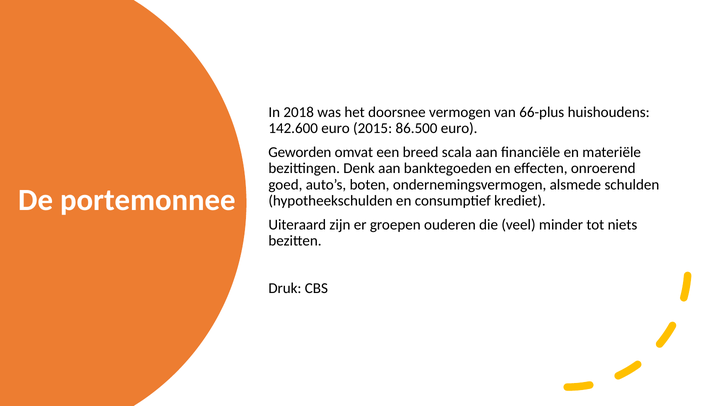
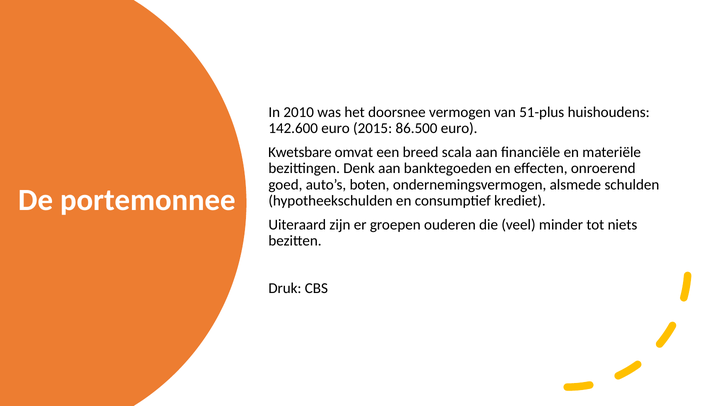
2018: 2018 -> 2010
66-plus: 66-plus -> 51-plus
Geworden: Geworden -> Kwetsbare
